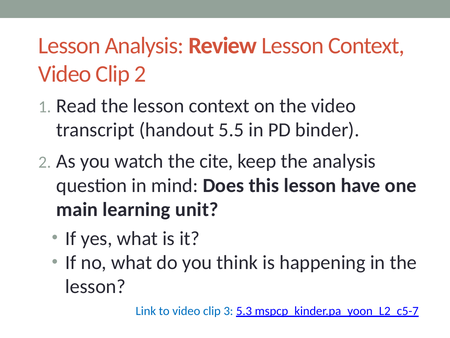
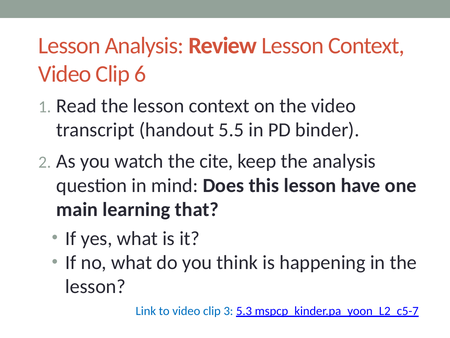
Clip 2: 2 -> 6
unit: unit -> that
